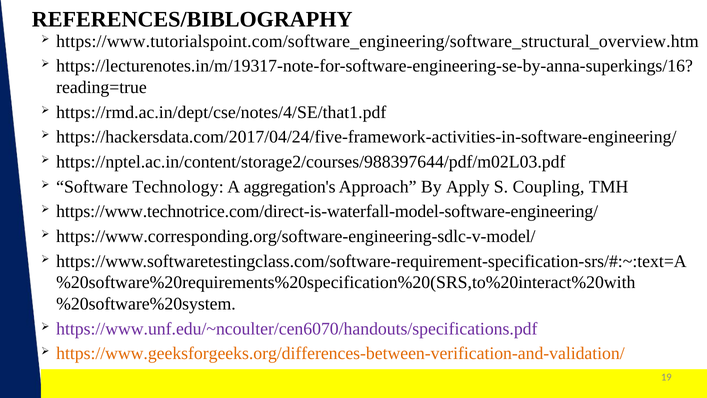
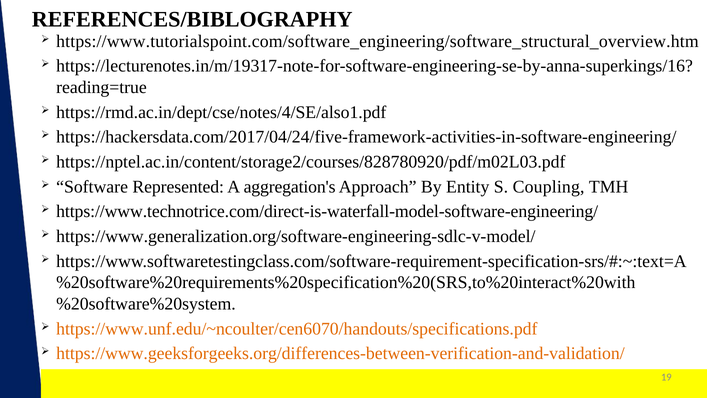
https://rmd.ac.in/dept/cse/notes/4/SE/that1.pdf: https://rmd.ac.in/dept/cse/notes/4/SE/that1.pdf -> https://rmd.ac.in/dept/cse/notes/4/SE/also1.pdf
https://nptel.ac.in/content/storage2/courses/988397644/pdf/m02L03.pdf: https://nptel.ac.in/content/storage2/courses/988397644/pdf/m02L03.pdf -> https://nptel.ac.in/content/storage2/courses/828780920/pdf/m02L03.pdf
Technology: Technology -> Represented
Apply: Apply -> Entity
https://www.corresponding.org/software-engineering-sdlc-v-model/: https://www.corresponding.org/software-engineering-sdlc-v-model/ -> https://www.generalization.org/software-engineering-sdlc-v-model/
https://www.unf.edu/~ncoulter/cen6070/handouts/specifications.pdf colour: purple -> orange
